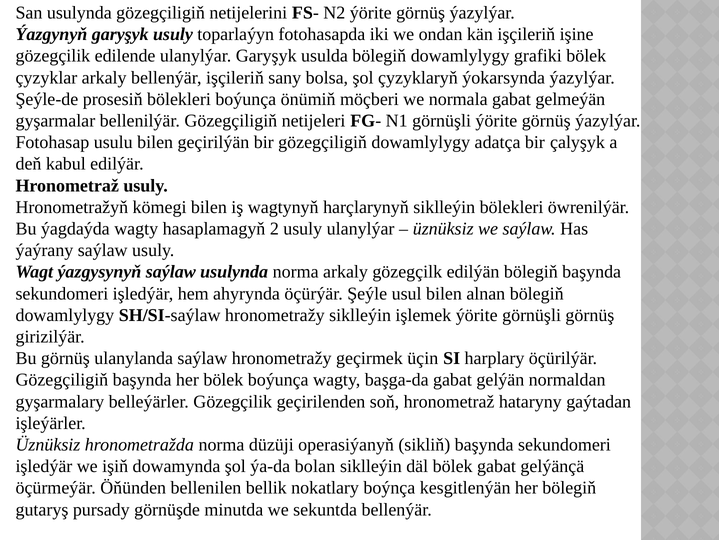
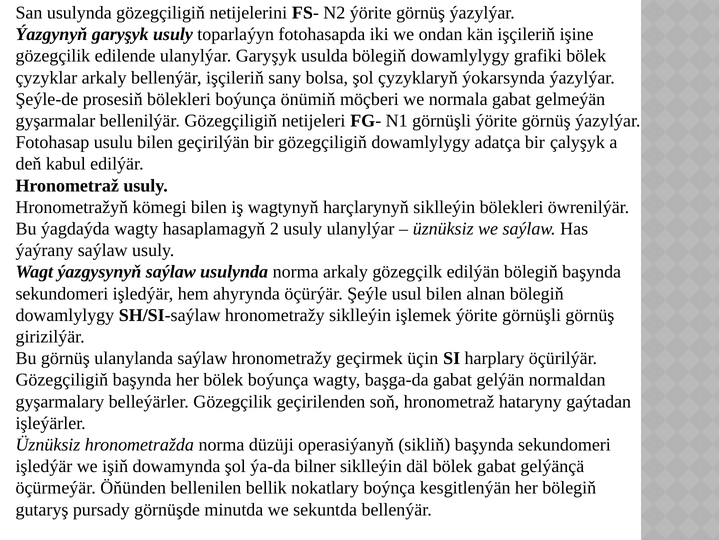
bolan: bolan -> bilner
